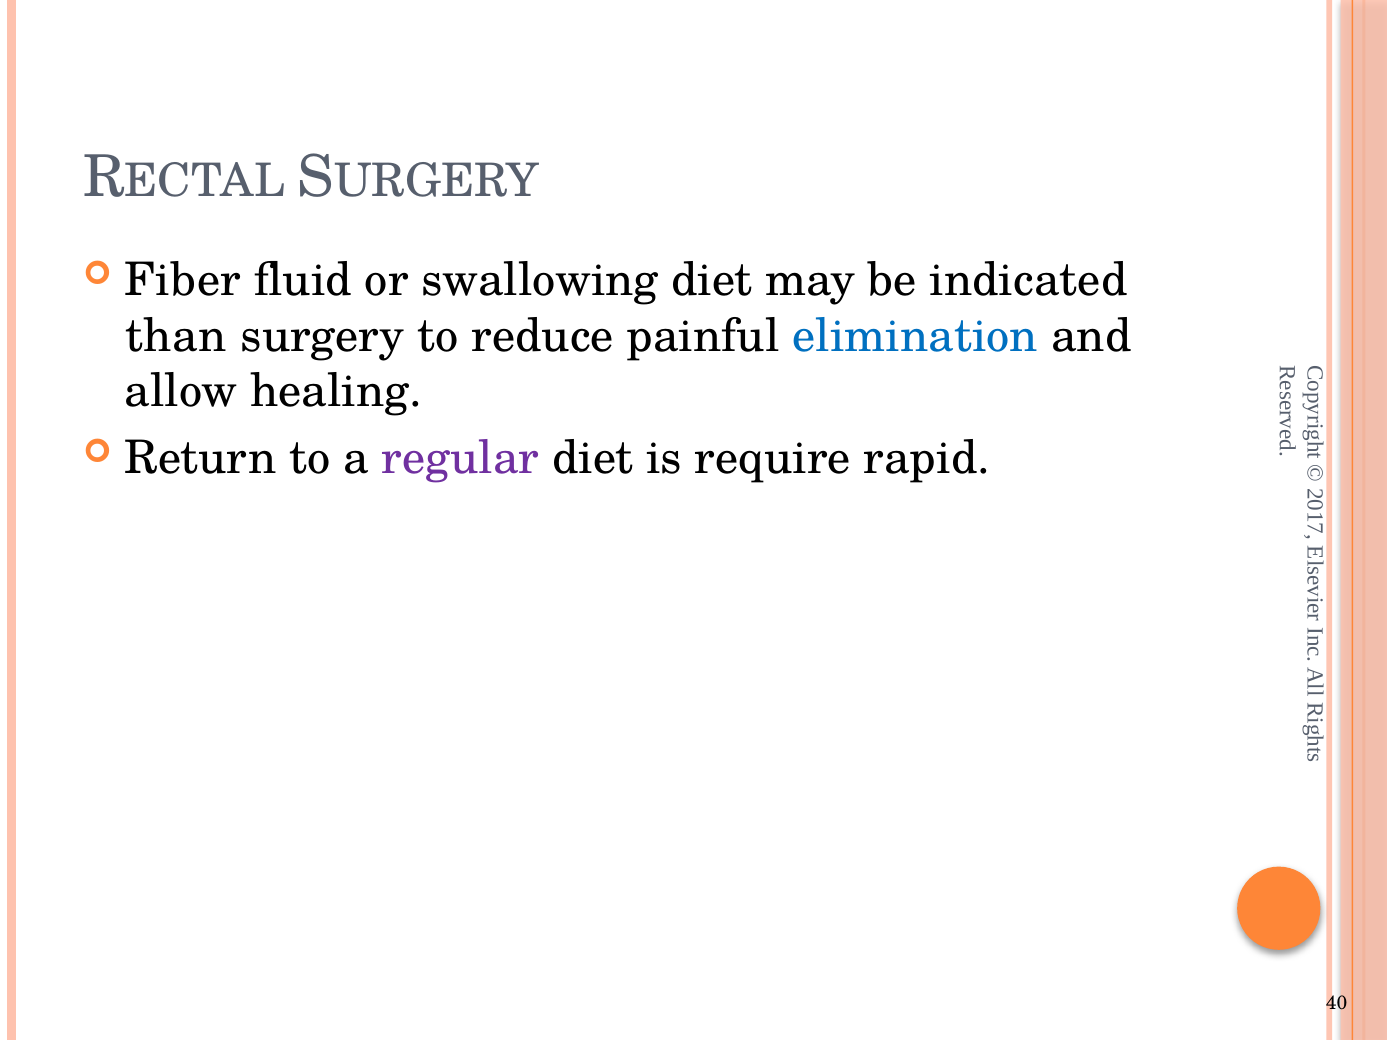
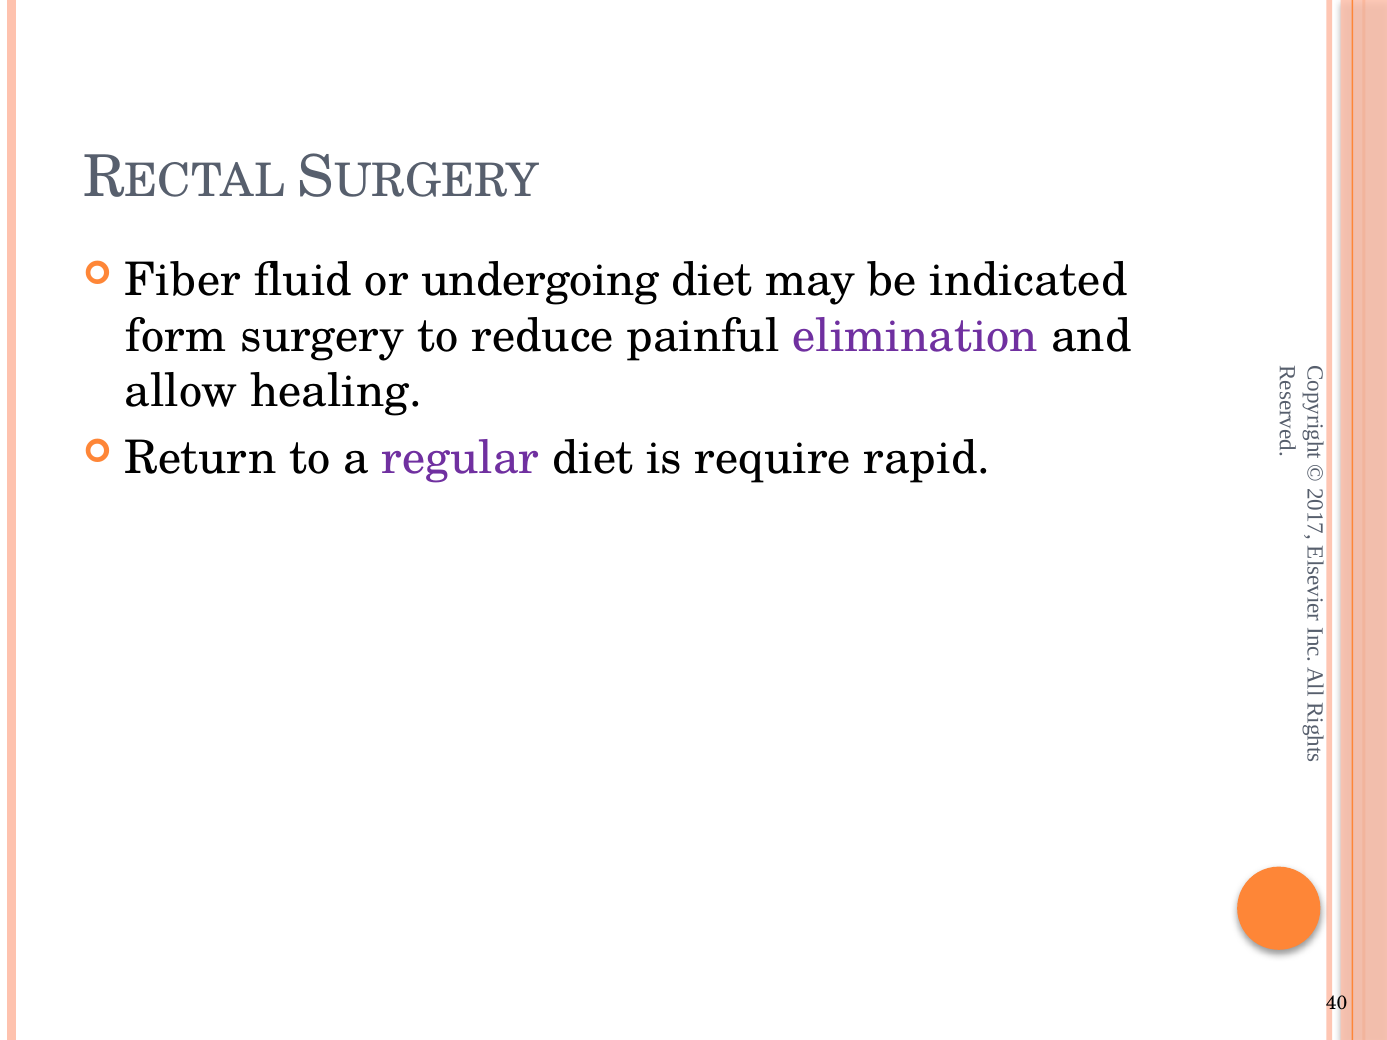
swallowing: swallowing -> undergoing
than: than -> form
elimination colour: blue -> purple
